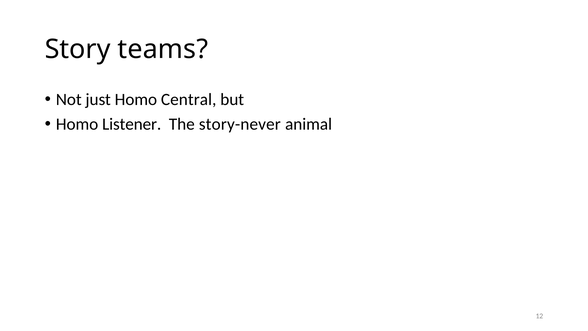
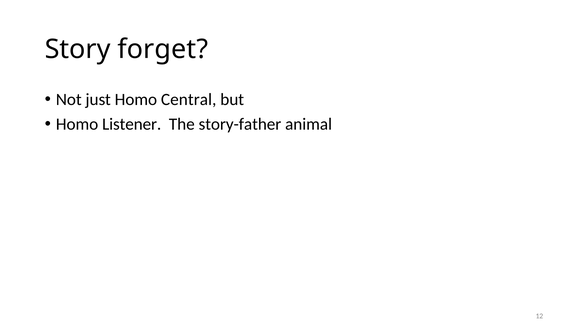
teams: teams -> forget
story-never: story-never -> story-father
